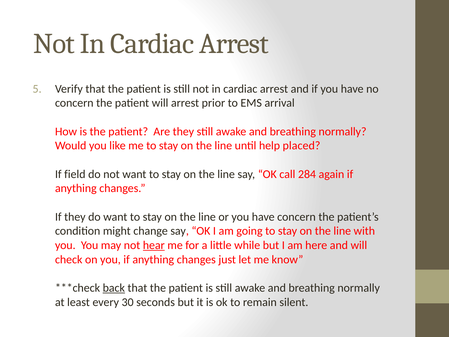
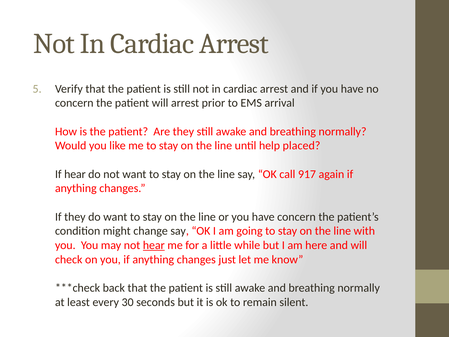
If field: field -> hear
284: 284 -> 917
back underline: present -> none
